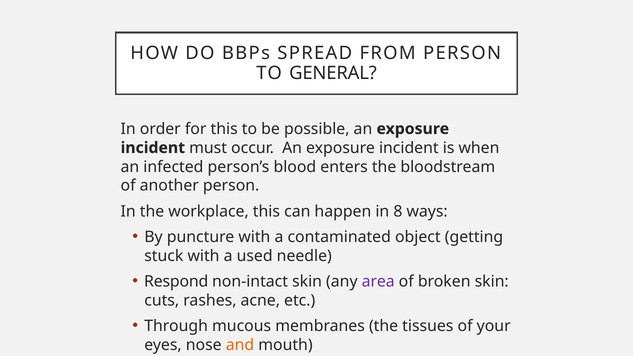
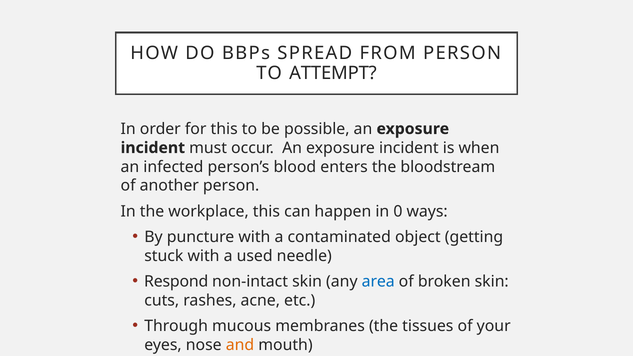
GENERAL: GENERAL -> ATTEMPT
8: 8 -> 0
area colour: purple -> blue
